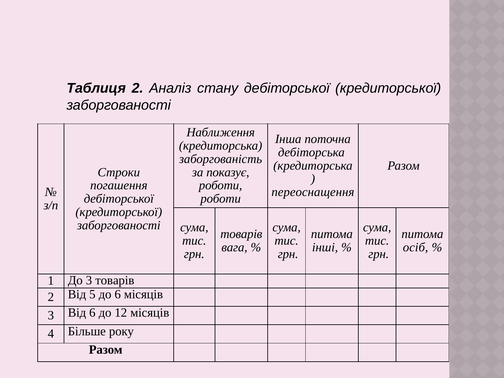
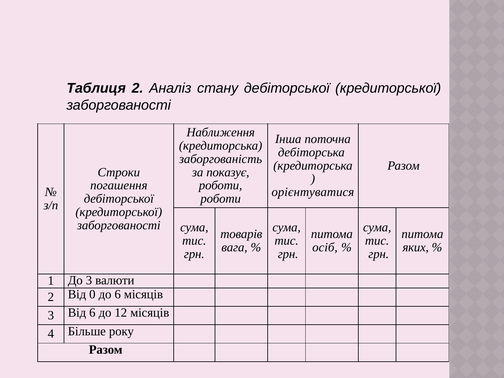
переоснащення: переоснащення -> орієнтуватися
інші: інші -> осіб
осіб: осіб -> яких
3 товарів: товарів -> валюти
5: 5 -> 0
